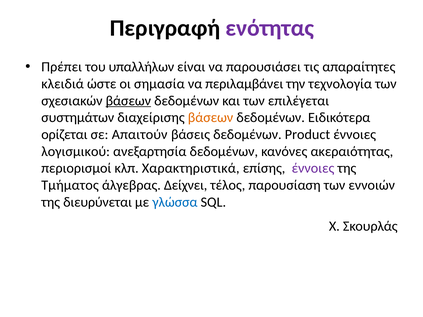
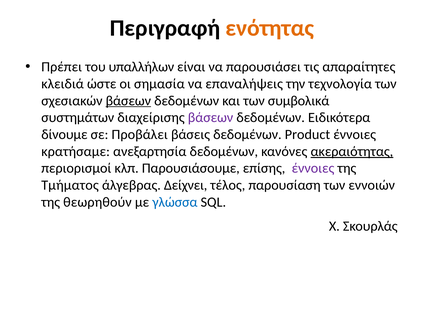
ενότητας colour: purple -> orange
περιλαμβάνει: περιλαμβάνει -> επαναλήψεις
επιλέγεται: επιλέγεται -> συμβολικά
βάσεων at (211, 118) colour: orange -> purple
ορίζεται: ορίζεται -> δίνουμε
Απαιτούν: Απαιτούν -> Προβάλει
λογισμικού: λογισμικού -> κρατήσαμε
ακεραιότητας underline: none -> present
Χαρακτηριστικά: Χαρακτηριστικά -> Παρουσιάσουμε
διευρύνεται: διευρύνεται -> θεωρηθούν
